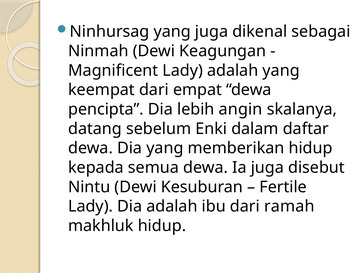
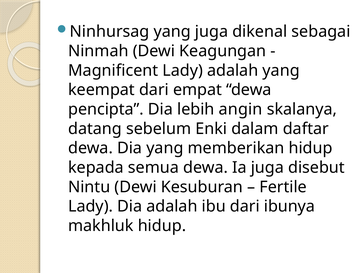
ramah: ramah -> ibunya
